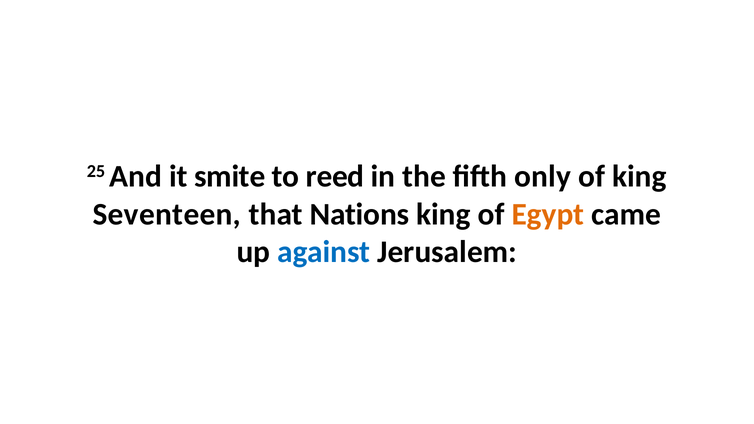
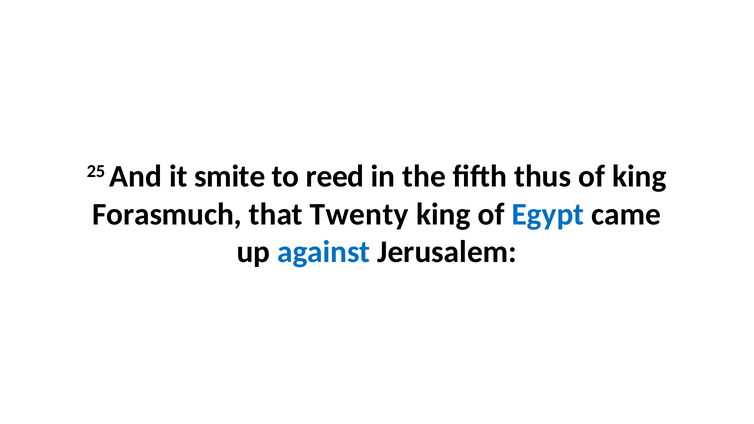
only: only -> thus
Seventeen: Seventeen -> Forasmuch
Nations: Nations -> Twenty
Egypt colour: orange -> blue
